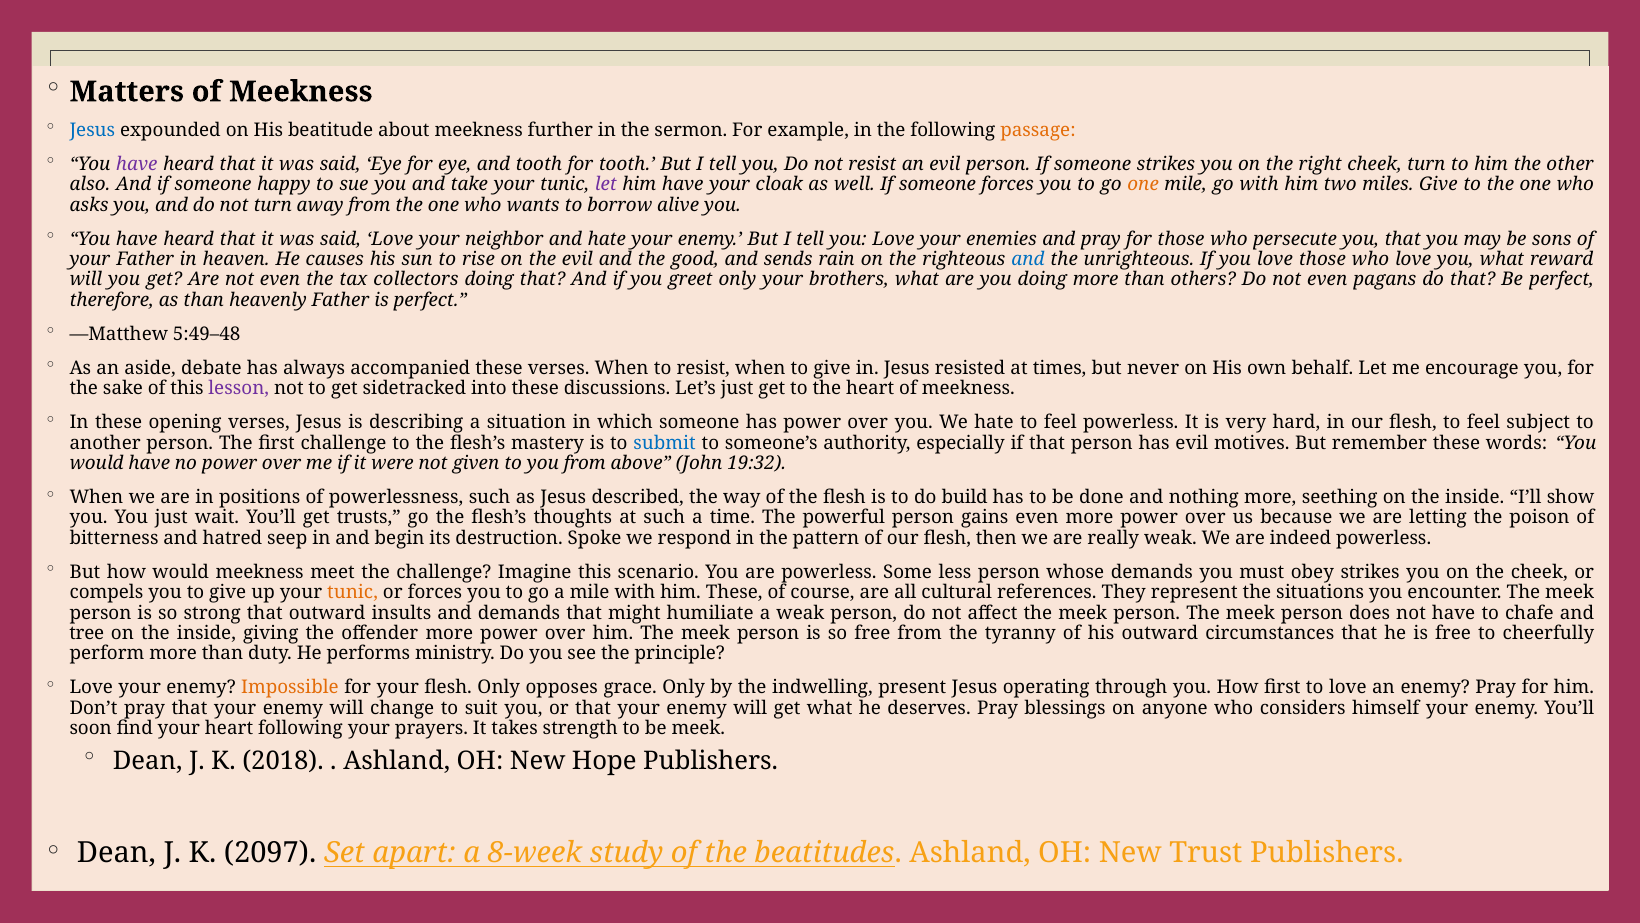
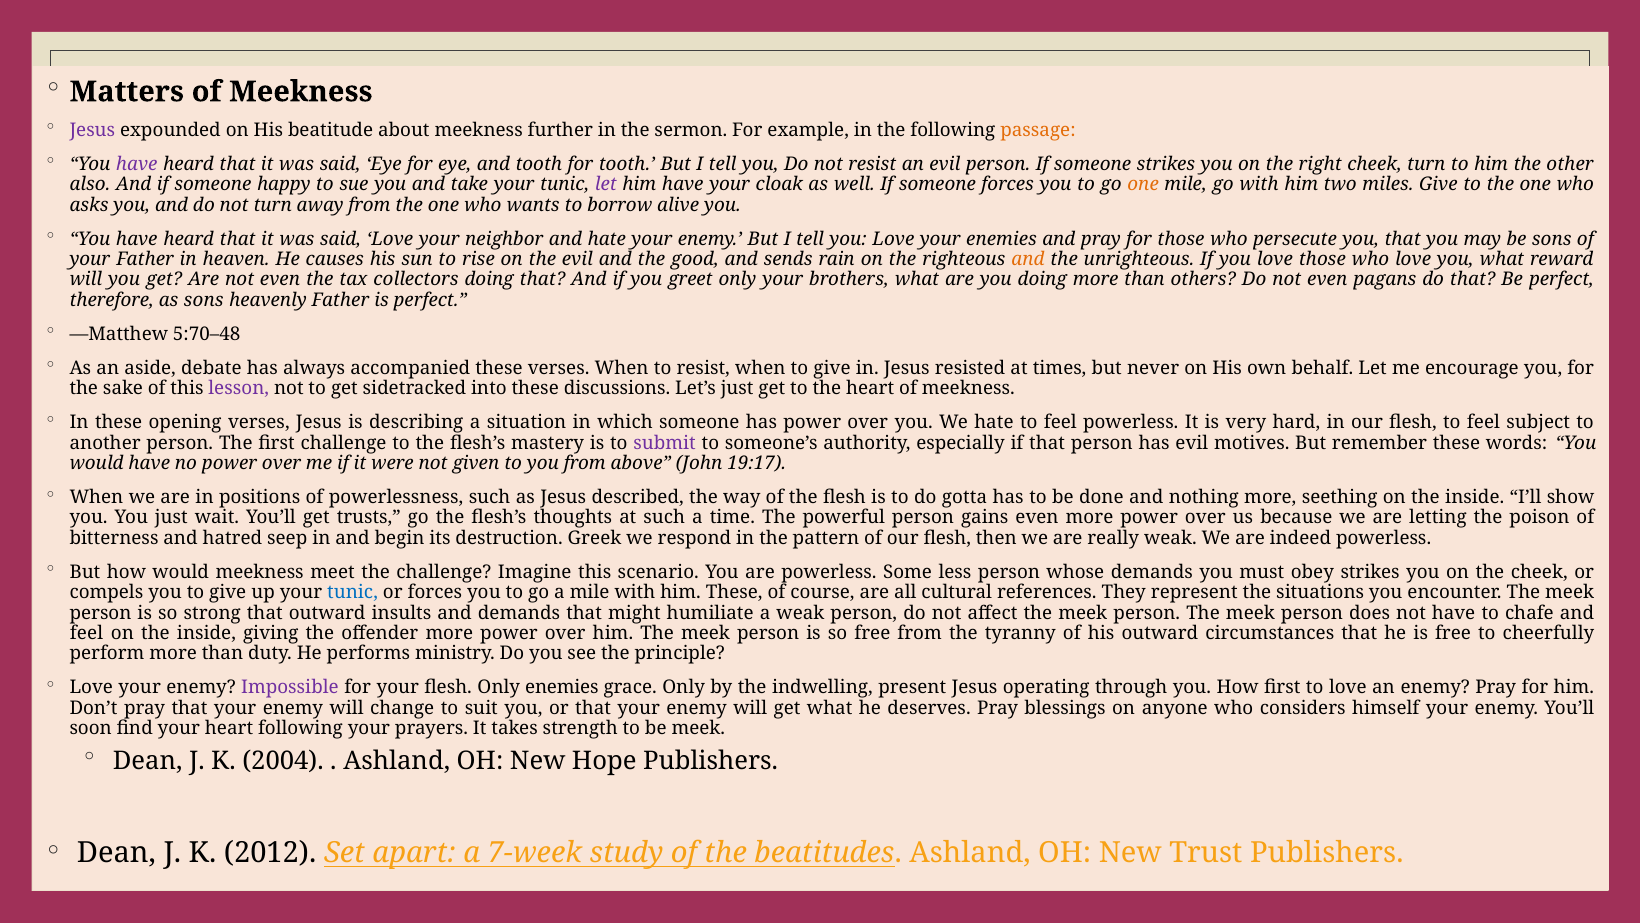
Jesus at (92, 130) colour: blue -> purple
and at (1028, 259) colour: blue -> orange
as than: than -> sons
5:49–48: 5:49–48 -> 5:70–48
submit colour: blue -> purple
19:32: 19:32 -> 19:17
build: build -> gotta
Spoke: Spoke -> Greek
tunic at (353, 592) colour: orange -> blue
tree at (87, 633): tree -> feel
Impossible colour: orange -> purple
Only opposes: opposes -> enemies
2018: 2018 -> 2004
2097: 2097 -> 2012
8-week: 8-week -> 7-week
